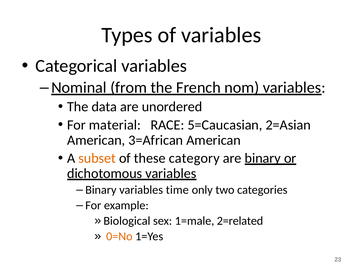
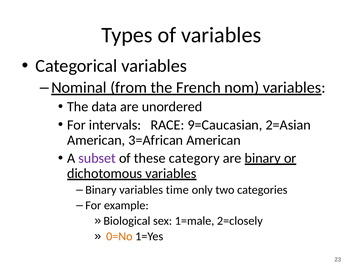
material: material -> intervals
5=Caucasian: 5=Caucasian -> 9=Caucasian
subset colour: orange -> purple
2=related: 2=related -> 2=closely
